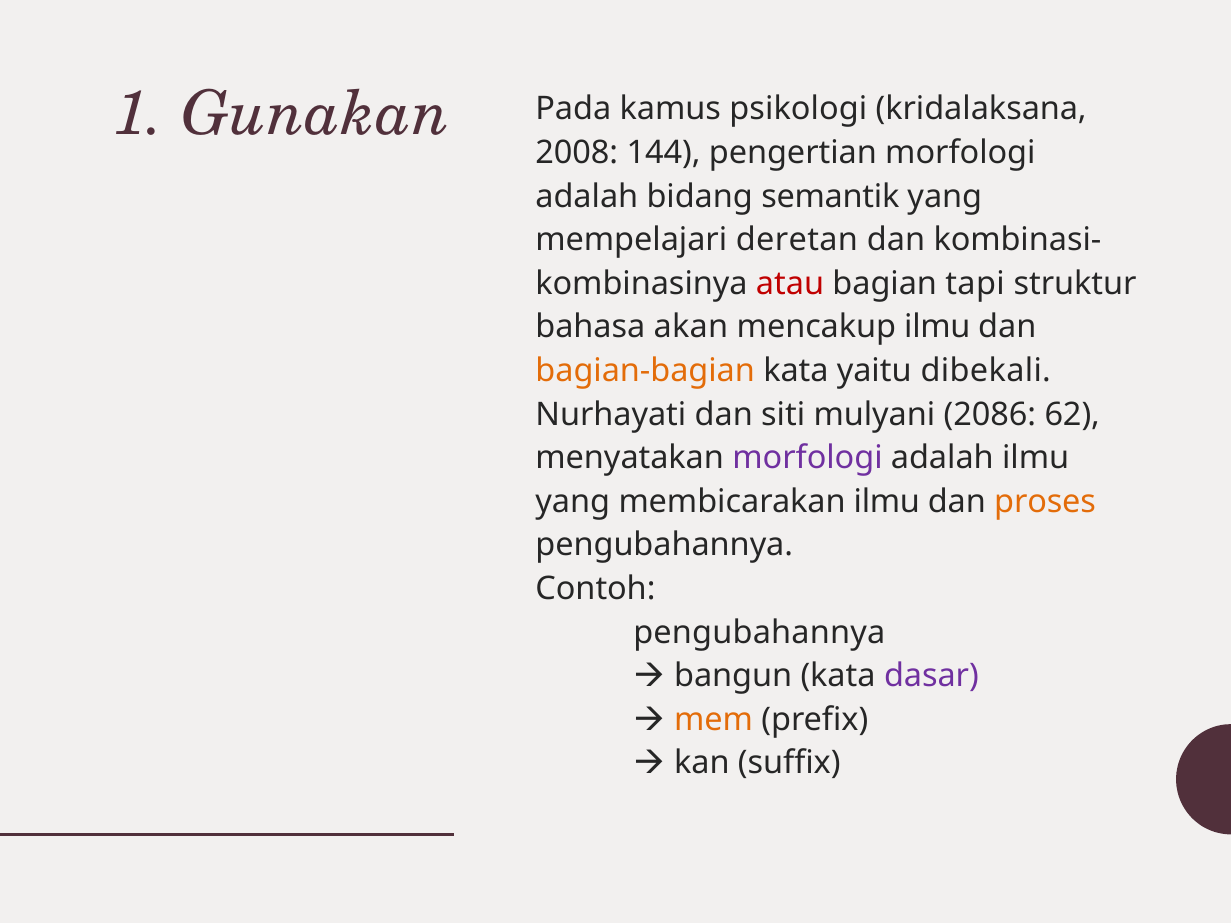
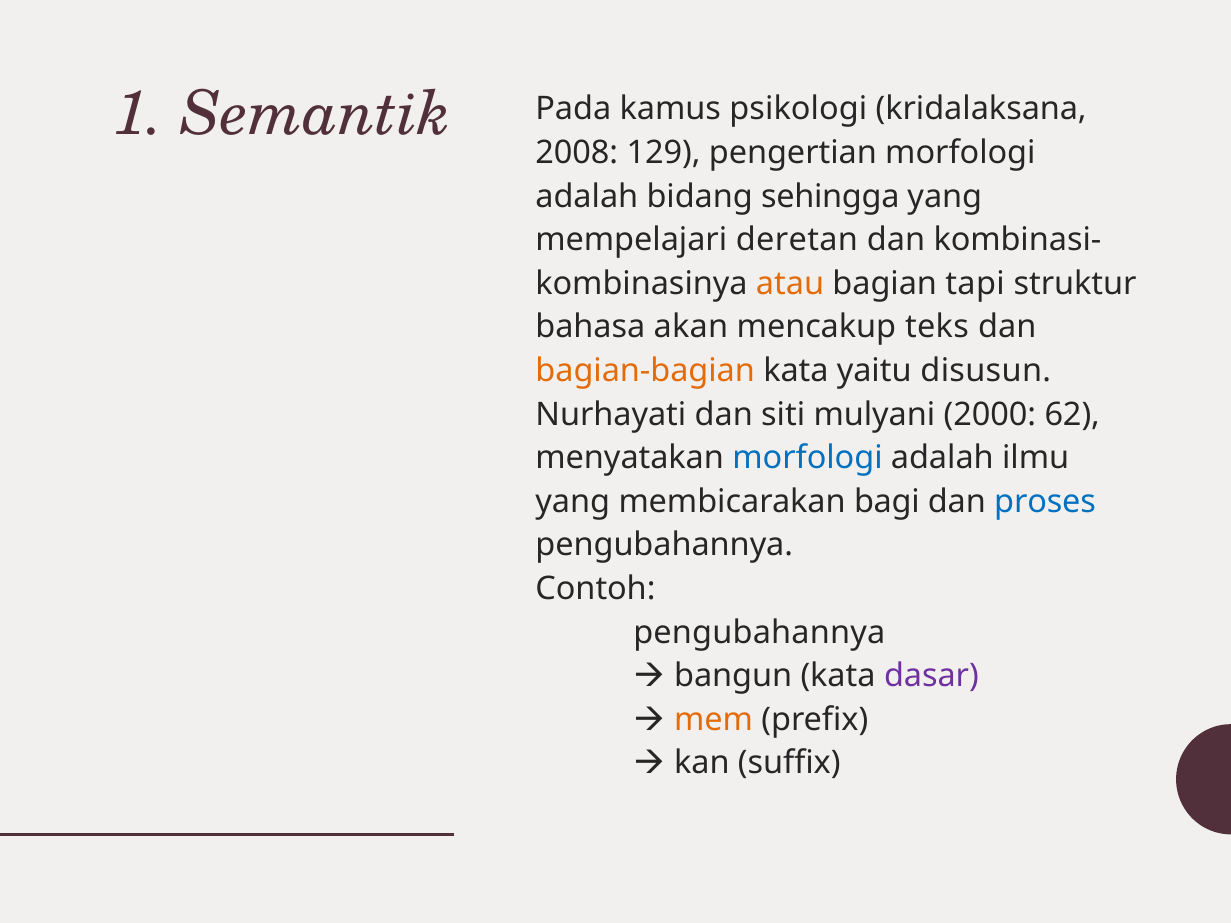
Gunakan: Gunakan -> Semantik
144: 144 -> 129
semantik: semantik -> sehingga
atau colour: red -> orange
mencakup ilmu: ilmu -> teks
dibekali: dibekali -> disusun
2086: 2086 -> 2000
morfologi at (808, 458) colour: purple -> blue
membicarakan ilmu: ilmu -> bagi
proses colour: orange -> blue
